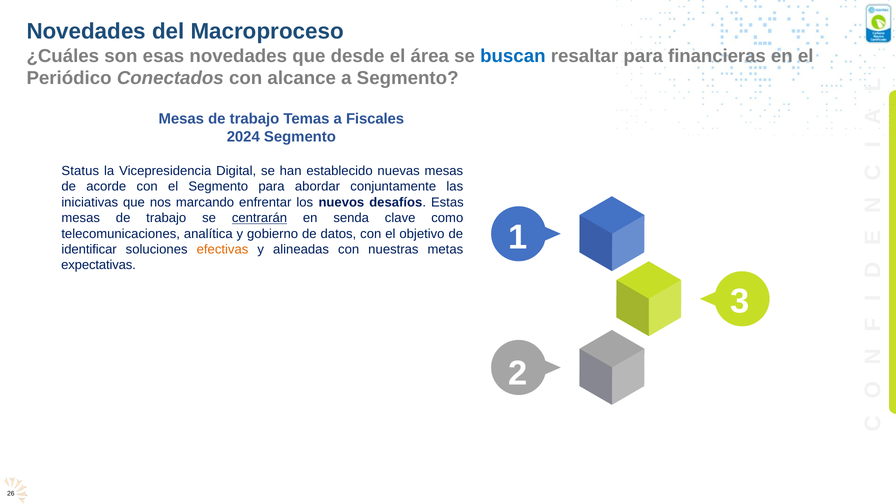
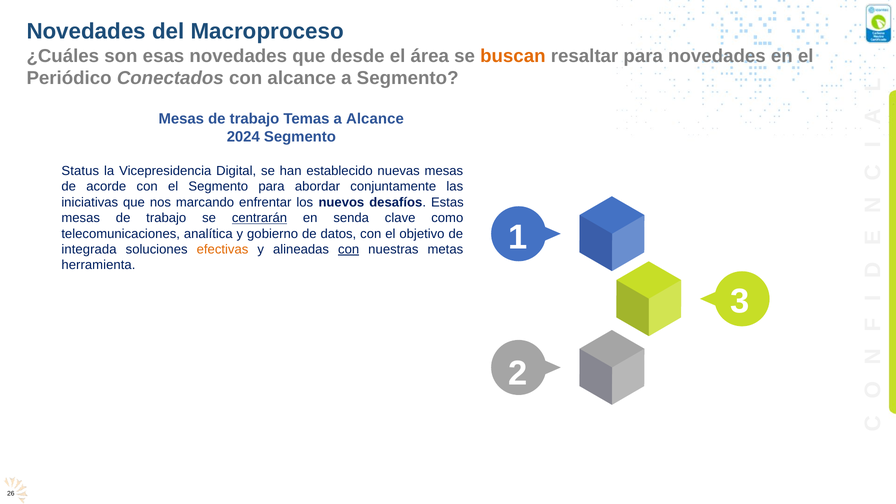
buscan colour: blue -> orange
para financieras: financieras -> novedades
a Fiscales: Fiscales -> Alcance
identificar: identificar -> integrada
con at (349, 249) underline: none -> present
expectativas: expectativas -> herramienta
